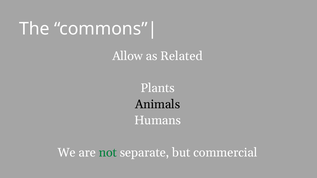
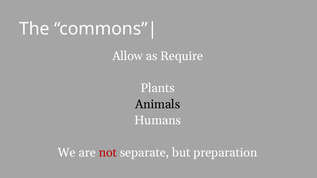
Related: Related -> Require
not colour: green -> red
commercial: commercial -> preparation
